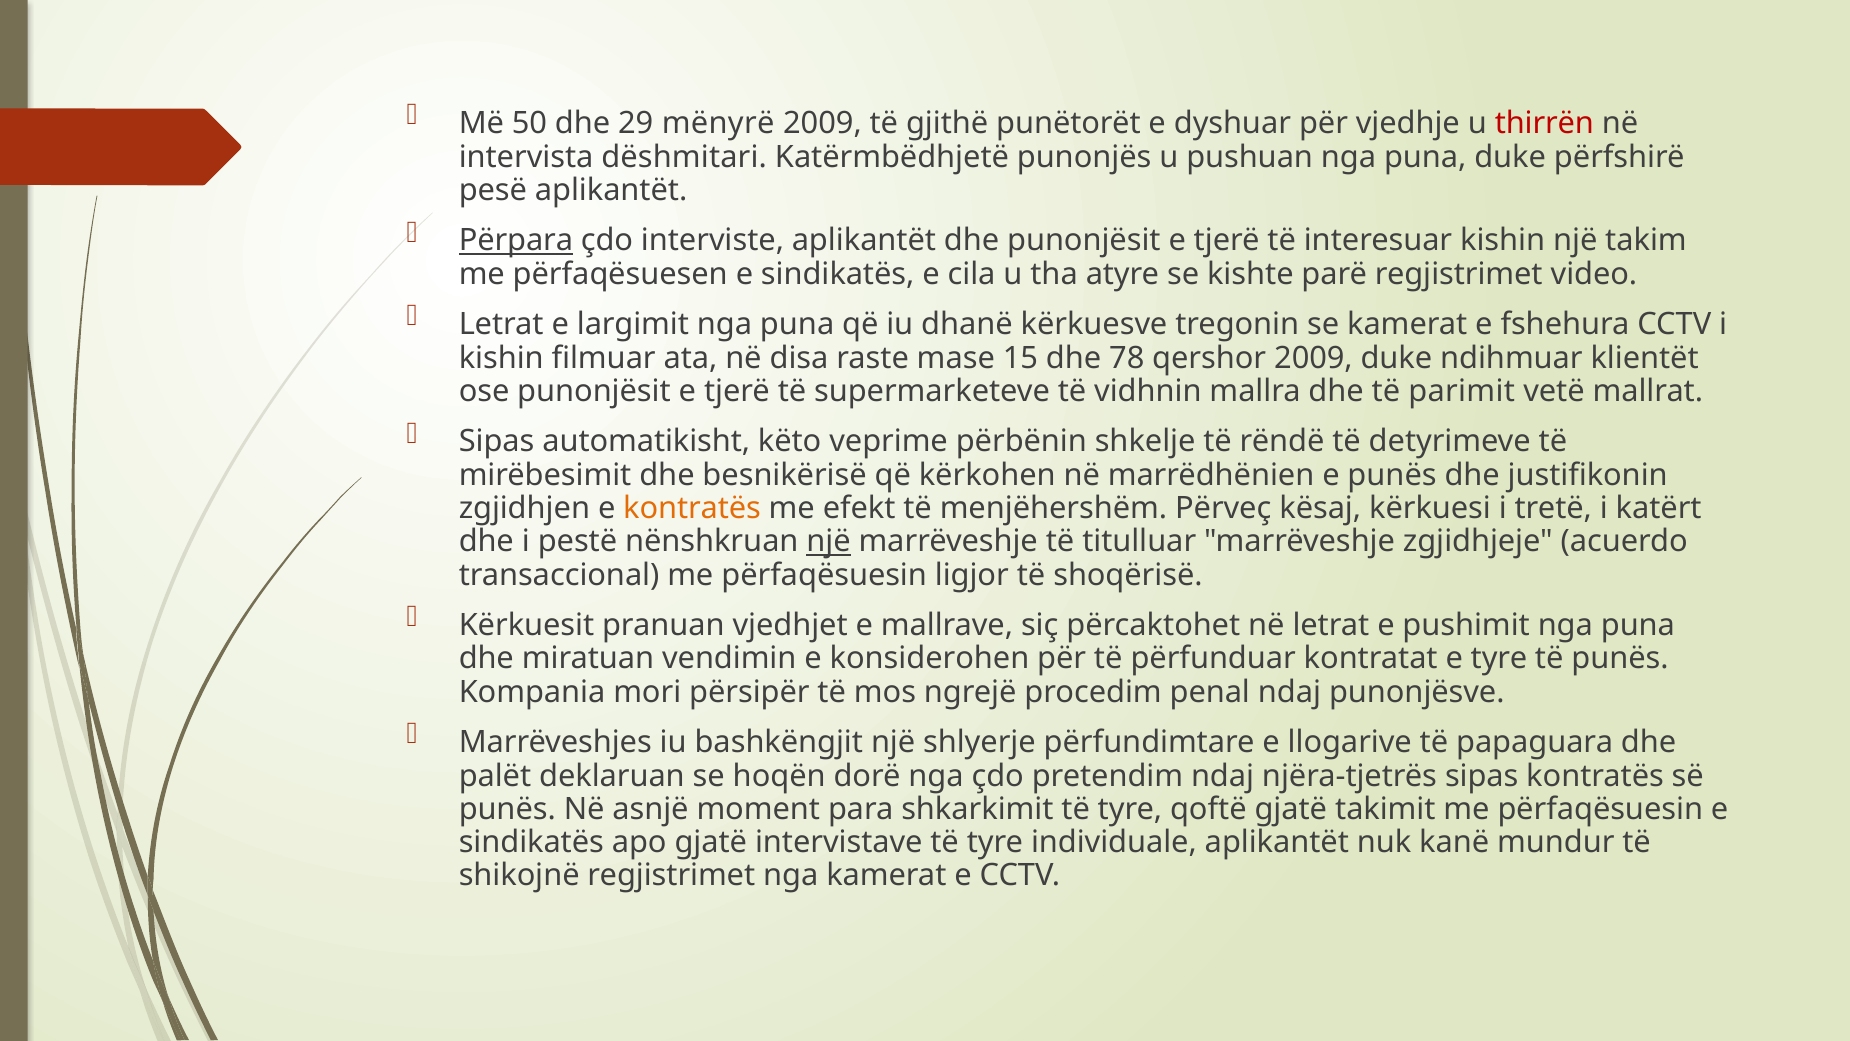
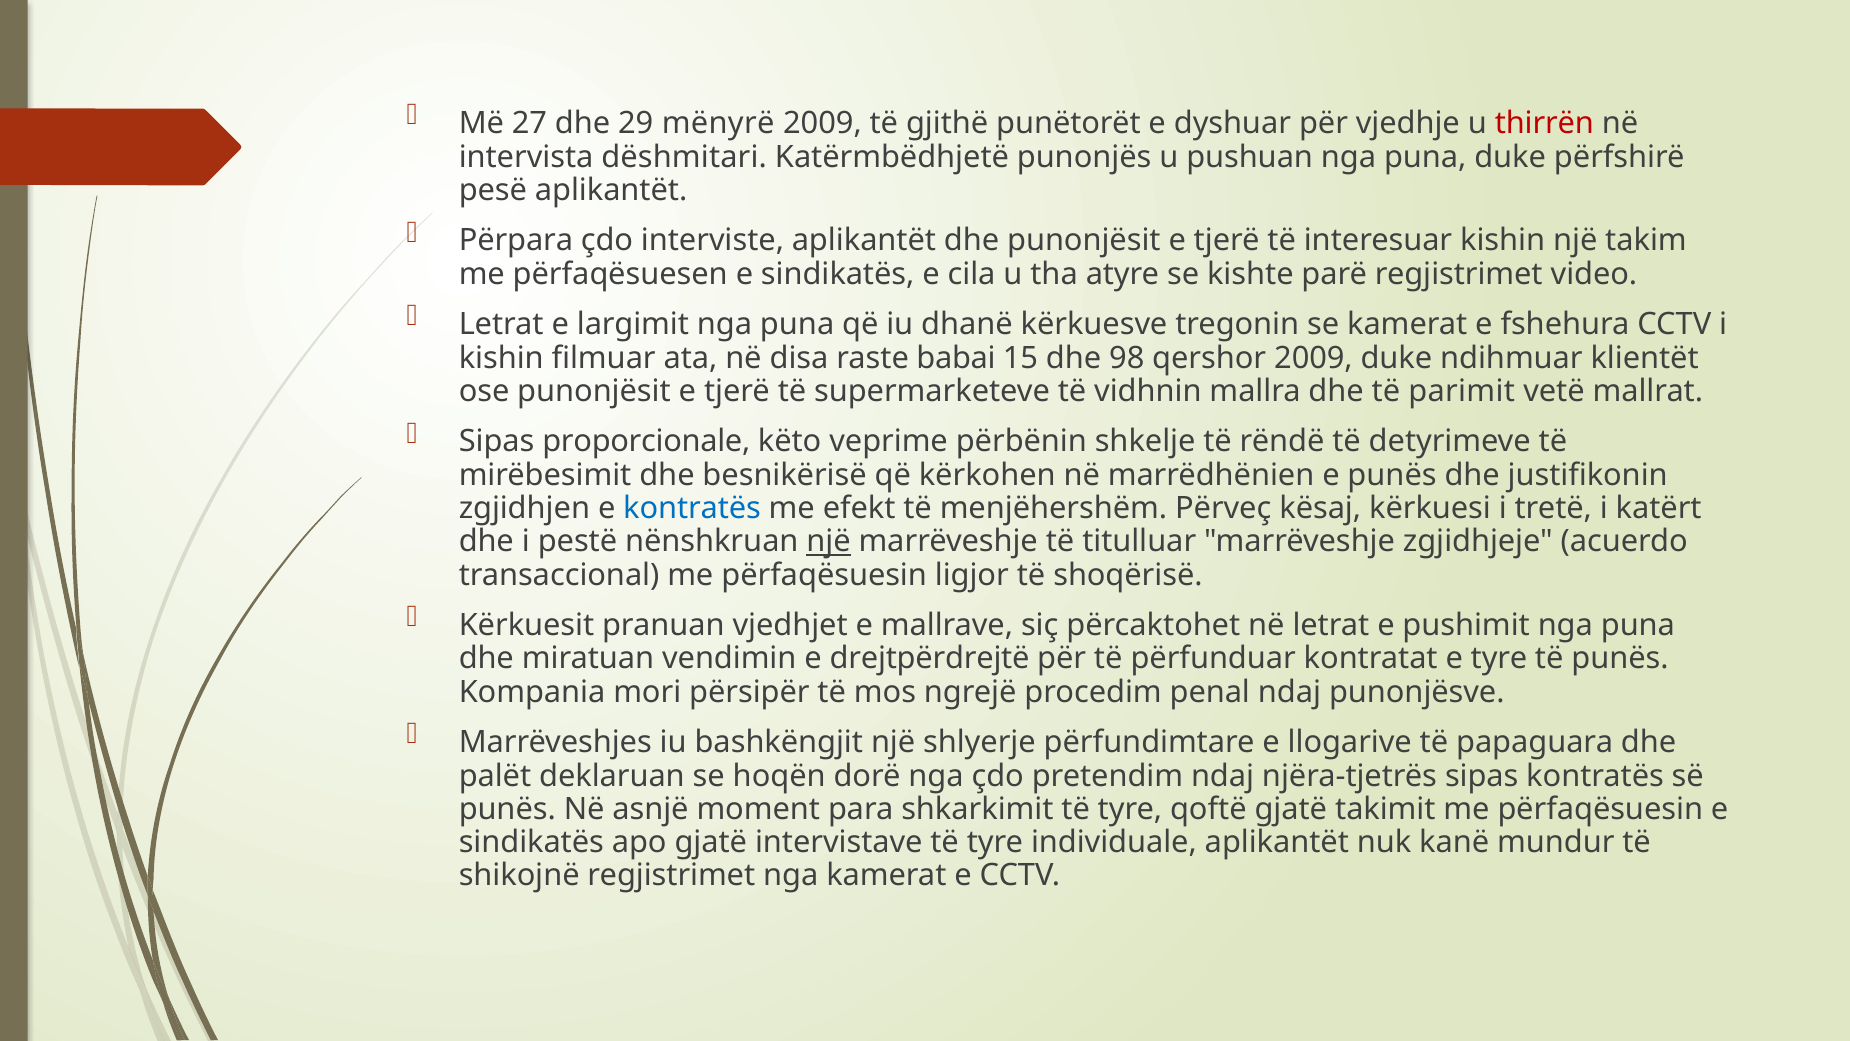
50: 50 -> 27
Përpara underline: present -> none
mase: mase -> babai
78: 78 -> 98
automatikisht: automatikisht -> proporcionale
kontratës at (692, 508) colour: orange -> blue
konsiderohen: konsiderohen -> drejtpërdrejtë
